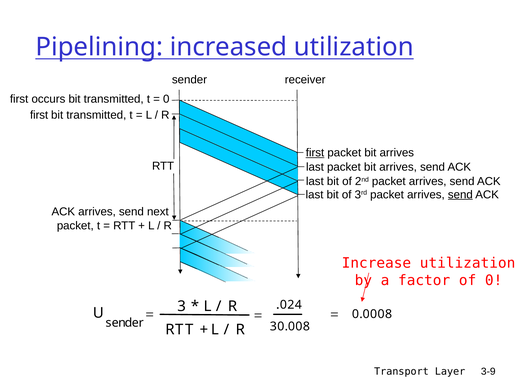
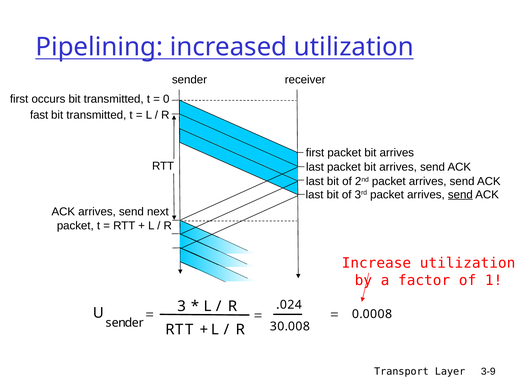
first at (39, 115): first -> fast
first at (315, 153) underline: present -> none
of 0: 0 -> 1
